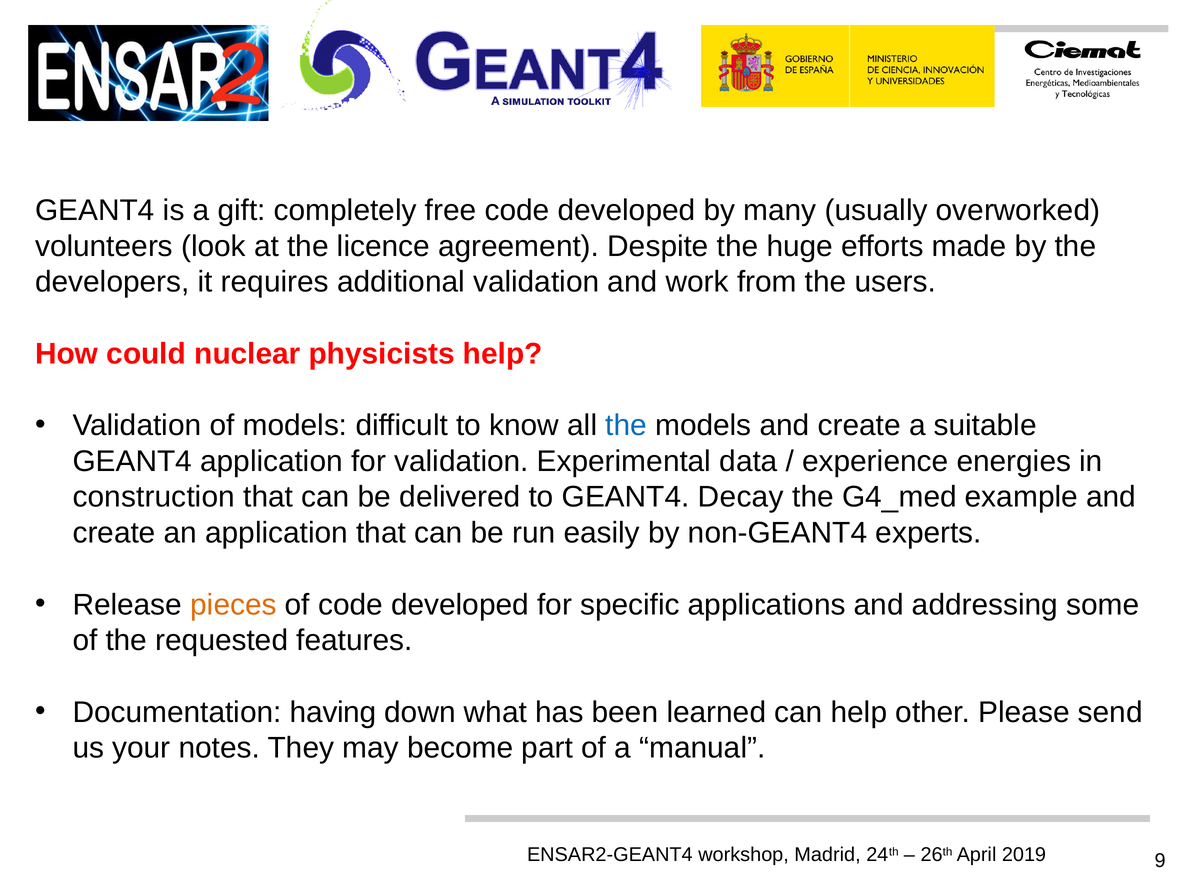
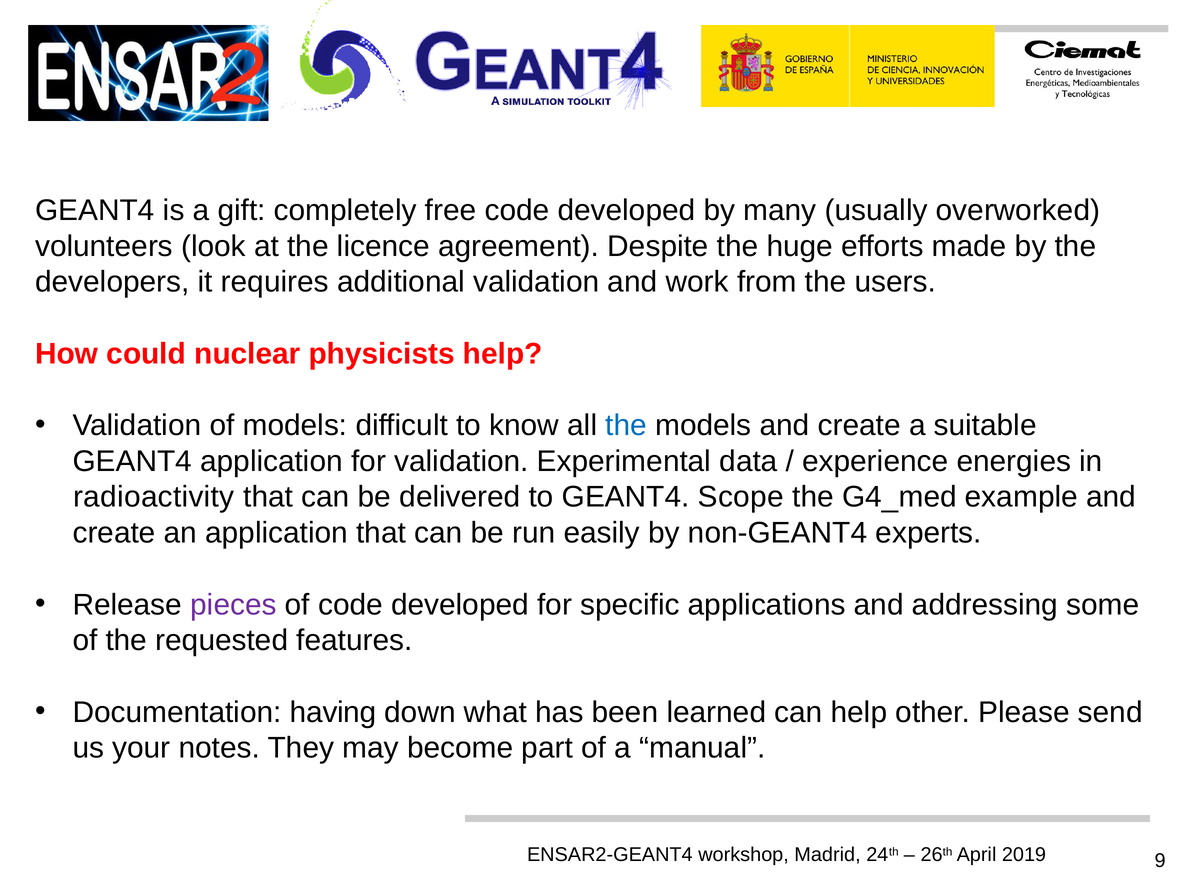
construction: construction -> radioactivity
Decay: Decay -> Scope
pieces colour: orange -> purple
